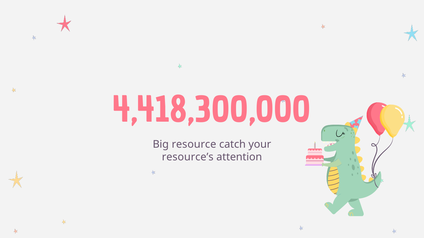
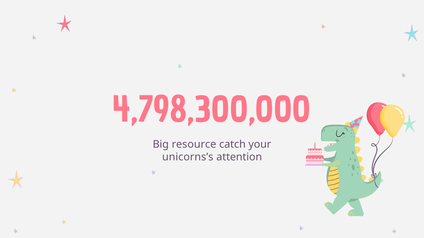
4,418,300,000: 4,418,300,000 -> 4,798,300,000
resource’s: resource’s -> unicorns’s
